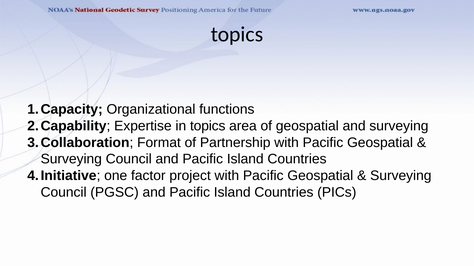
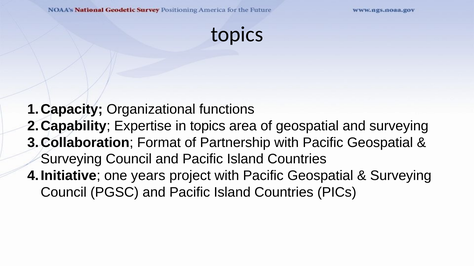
factor: factor -> years
